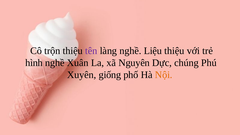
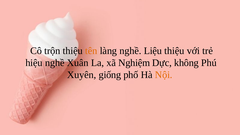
tên colour: purple -> orange
hình: hình -> hiệu
Nguyên: Nguyên -> Nghiệm
chúng: chúng -> không
